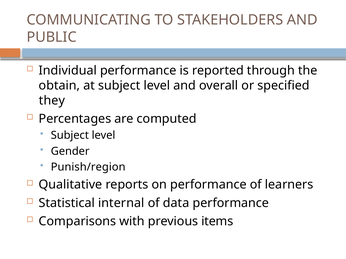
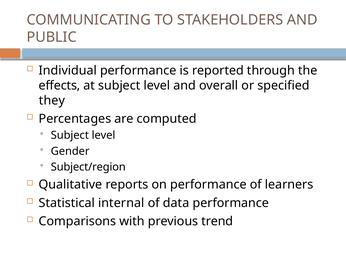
obtain: obtain -> effects
Punish/region: Punish/region -> Subject/region
items: items -> trend
